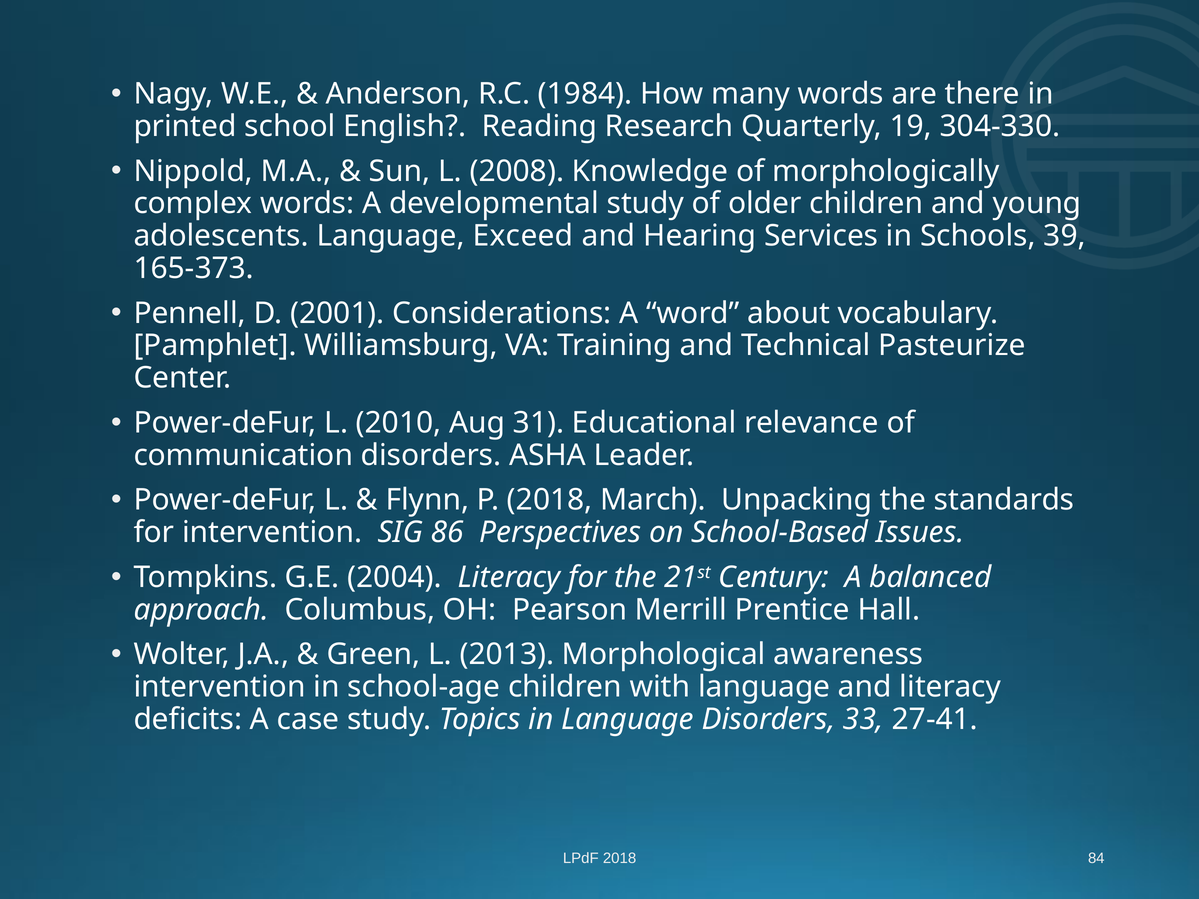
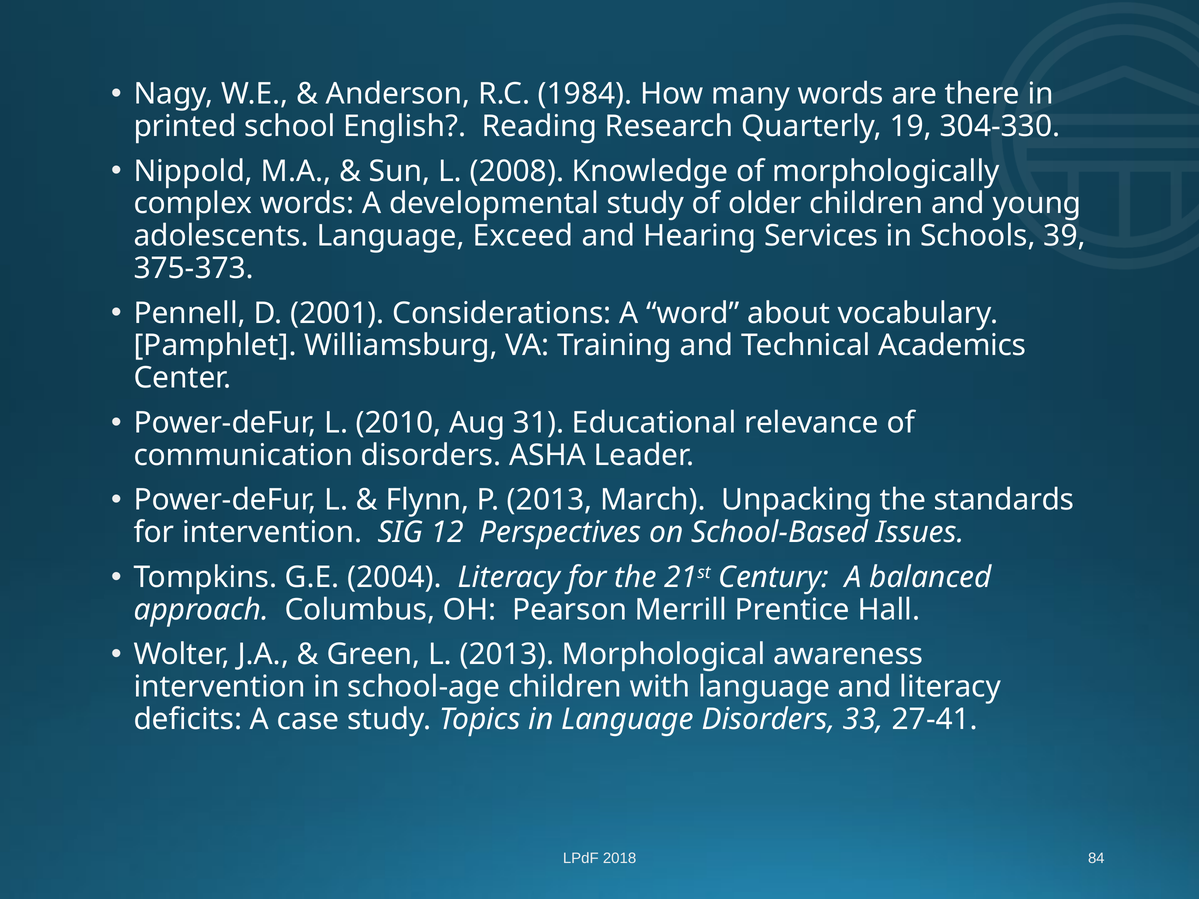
165-373: 165-373 -> 375-373
Pasteurize: Pasteurize -> Academics
P 2018: 2018 -> 2013
86: 86 -> 12
